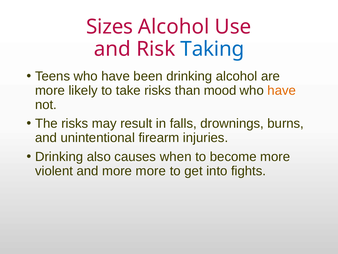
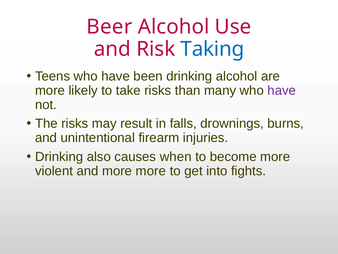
Sizes: Sizes -> Beer
mood: mood -> many
have at (282, 90) colour: orange -> purple
